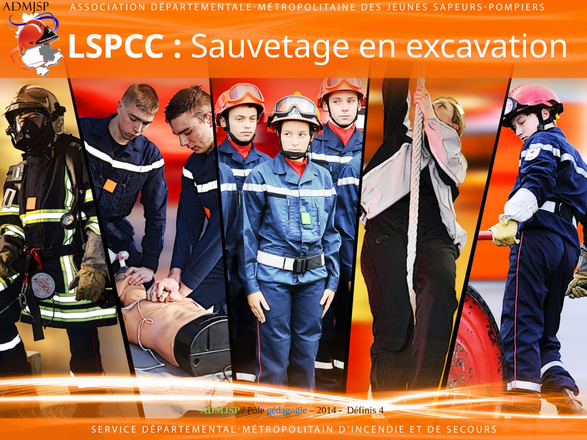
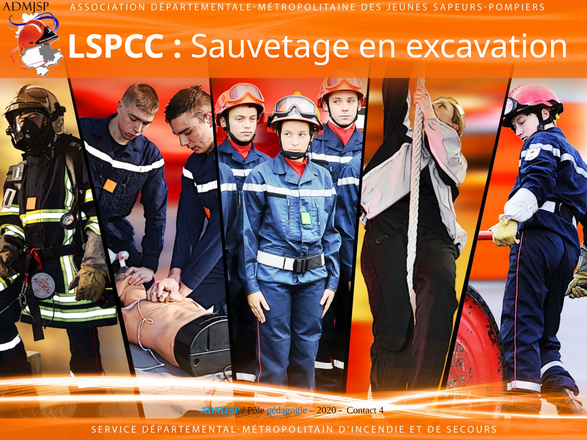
ADMJSP colour: light green -> light blue
2014: 2014 -> 2020
Définis: Définis -> Contact
